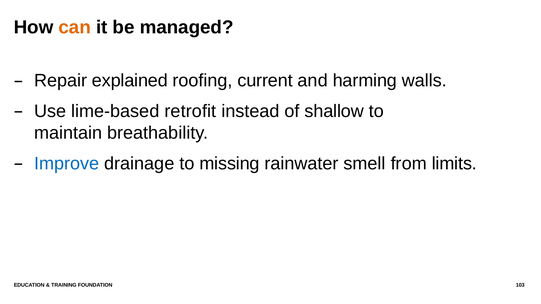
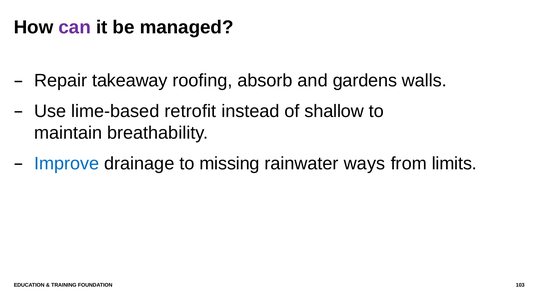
can colour: orange -> purple
explained: explained -> takeaway
current: current -> absorb
harming: harming -> gardens
smell: smell -> ways
